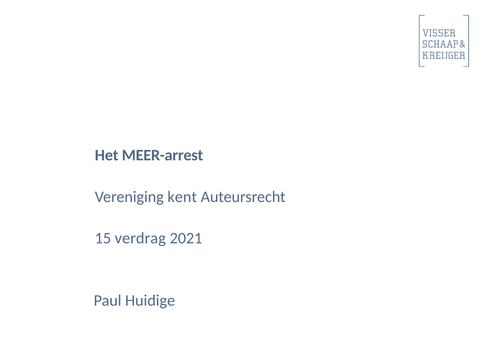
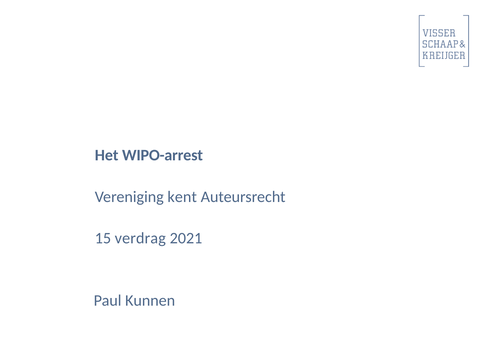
MEER-arrest: MEER-arrest -> WIPO-arrest
Huidige: Huidige -> Kunnen
